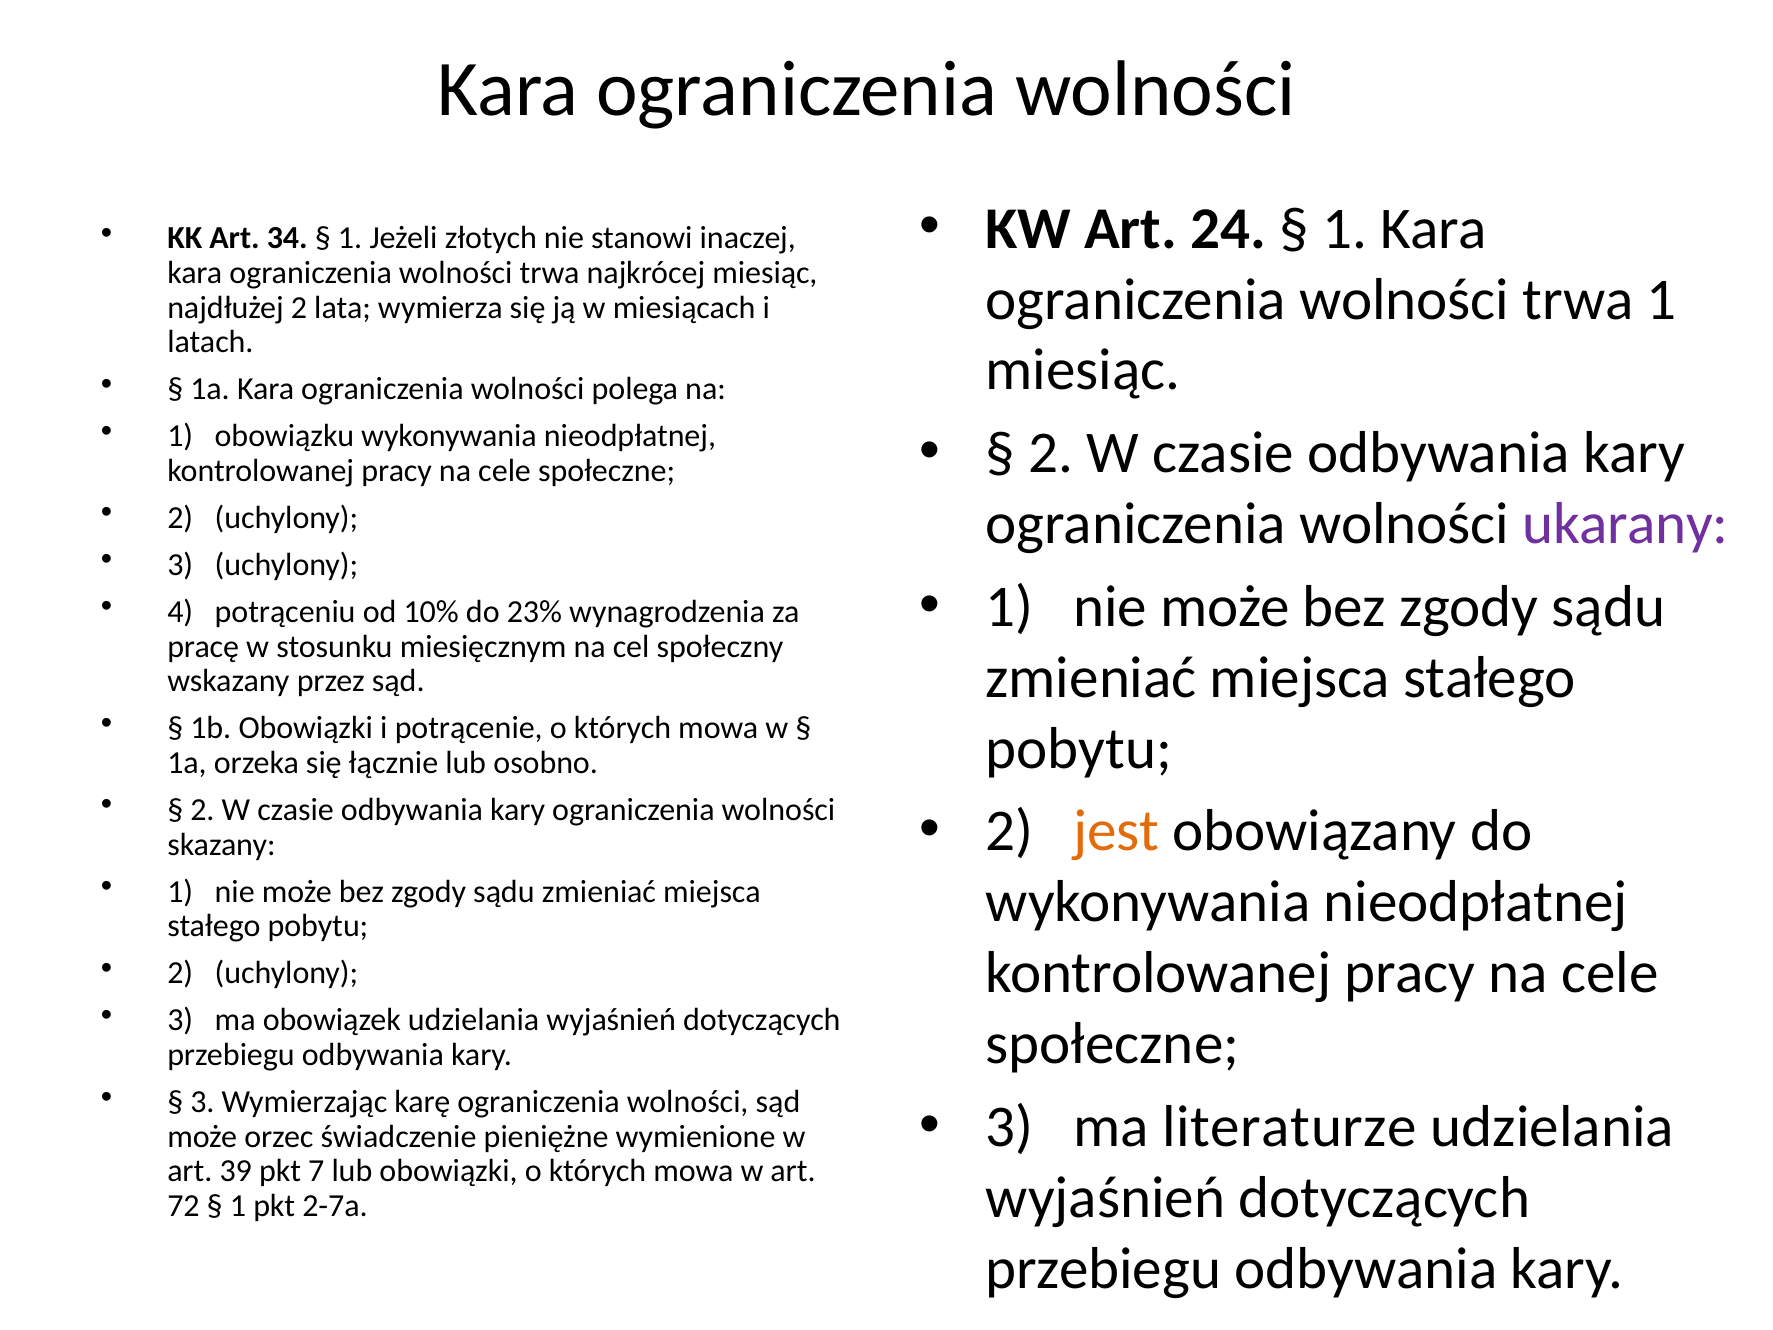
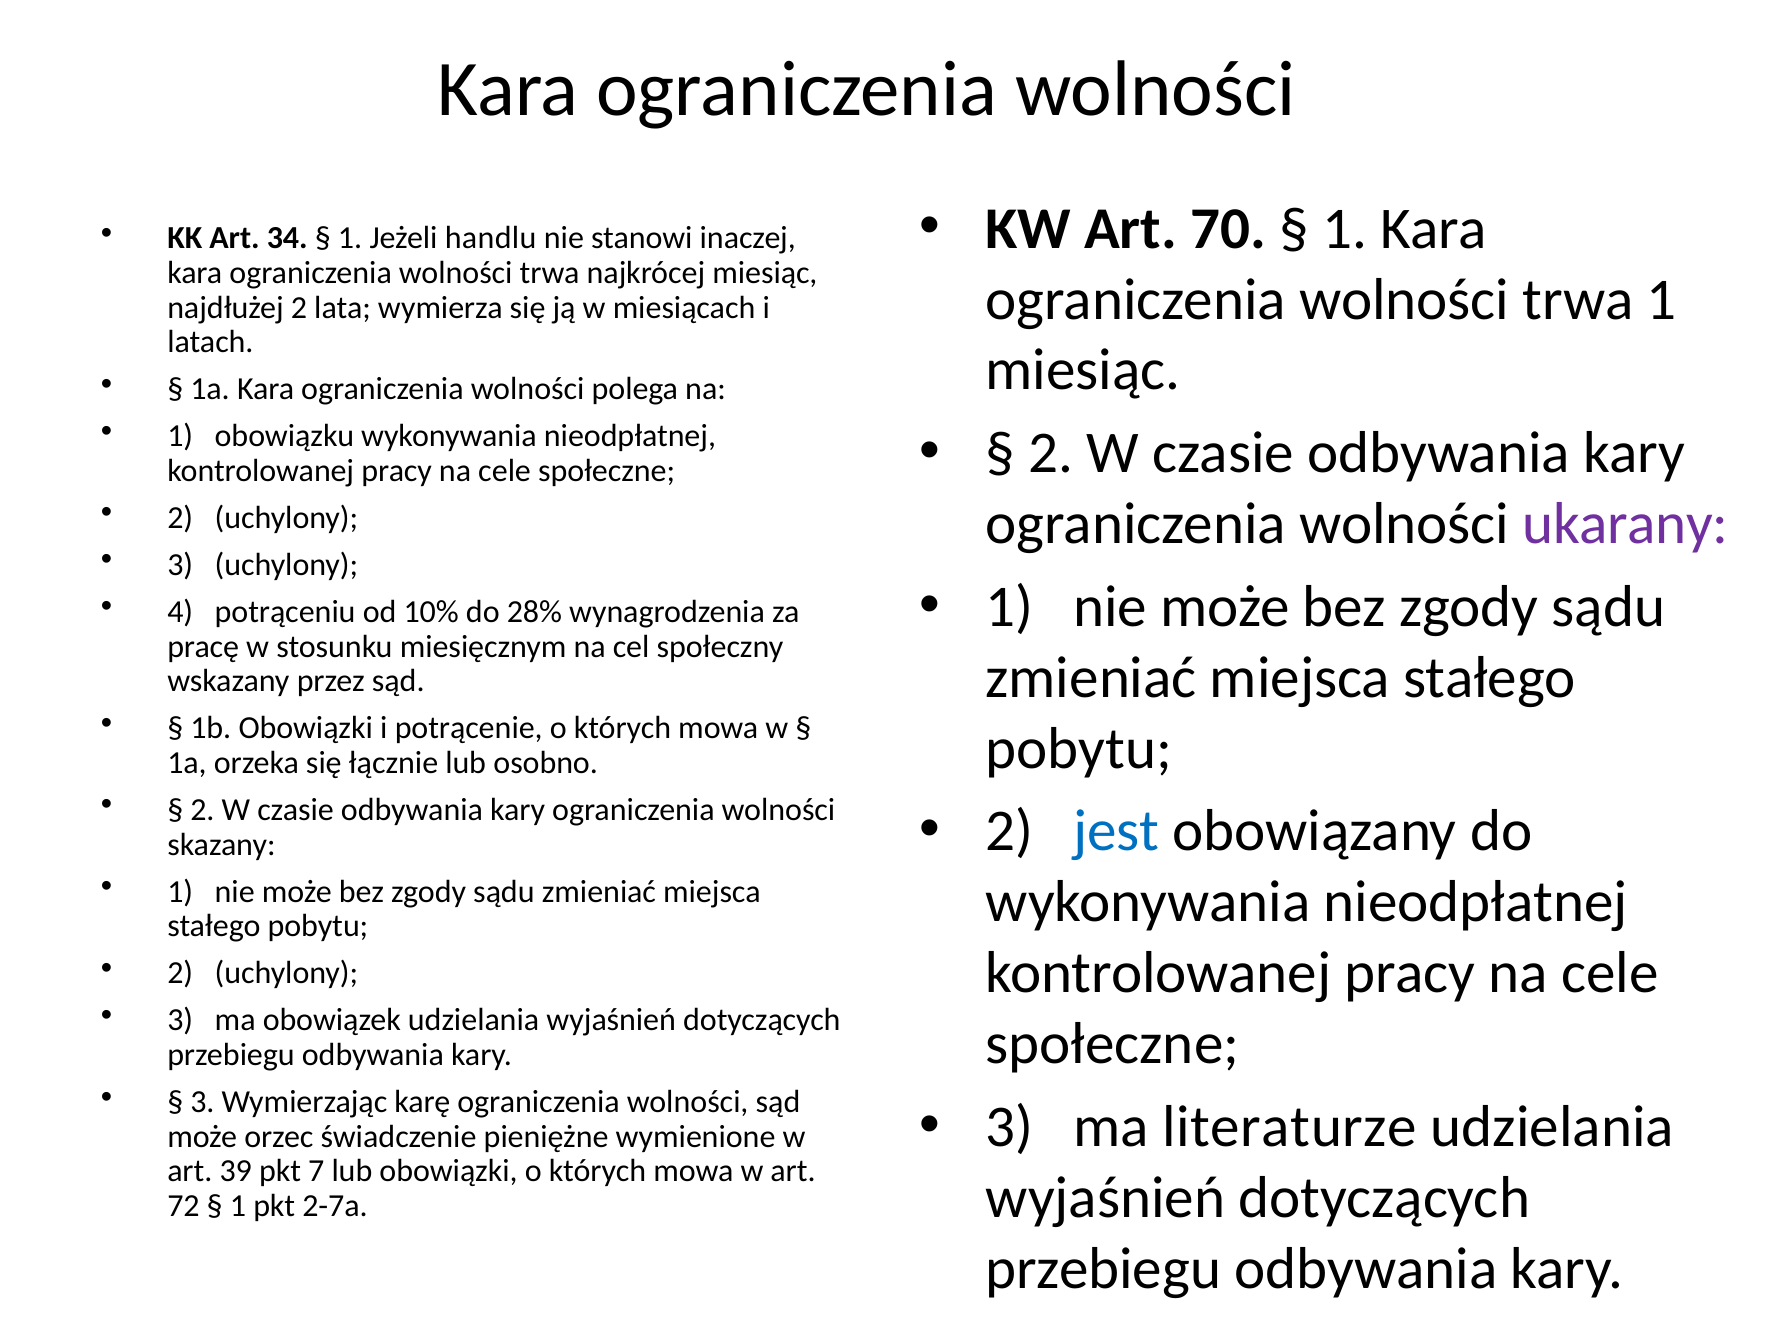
24: 24 -> 70
złotych: złotych -> handlu
23%: 23% -> 28%
jest colour: orange -> blue
